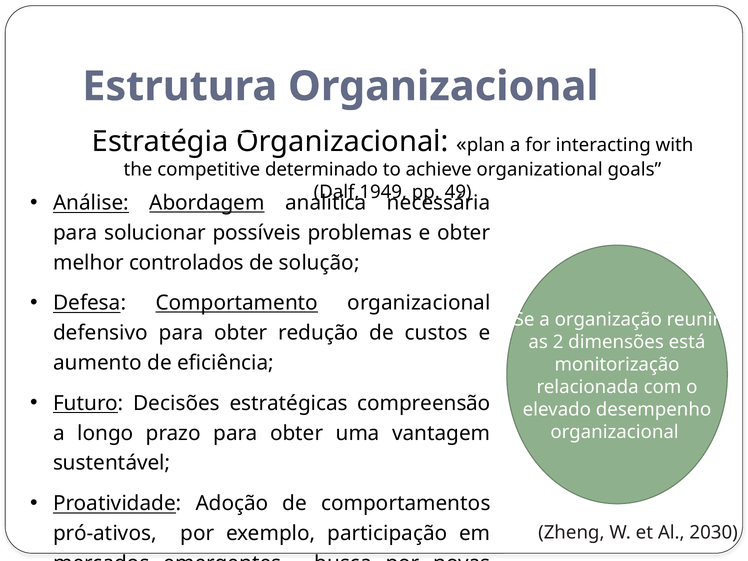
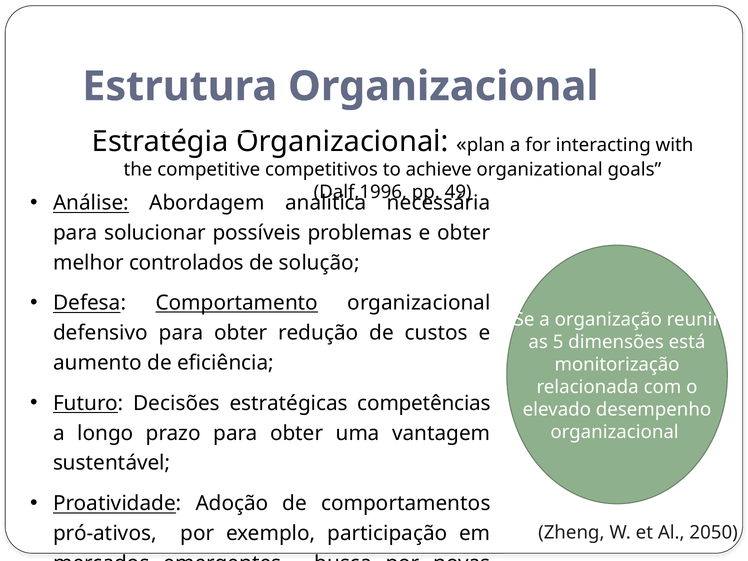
determinado: determinado -> competitivos
Dalf,1949: Dalf,1949 -> Dalf,1996
Abordagem underline: present -> none
2: 2 -> 5
compreensão: compreensão -> competências
2030: 2030 -> 2050
